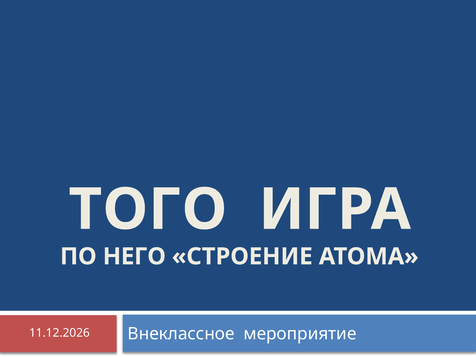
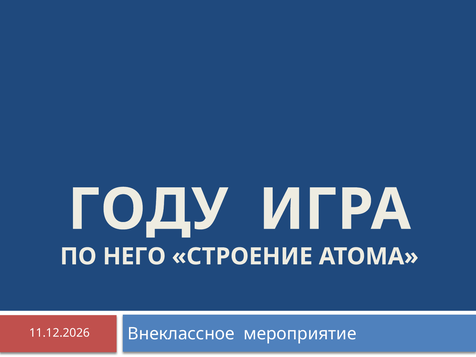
ТОГО: ТОГО -> ГОДУ
